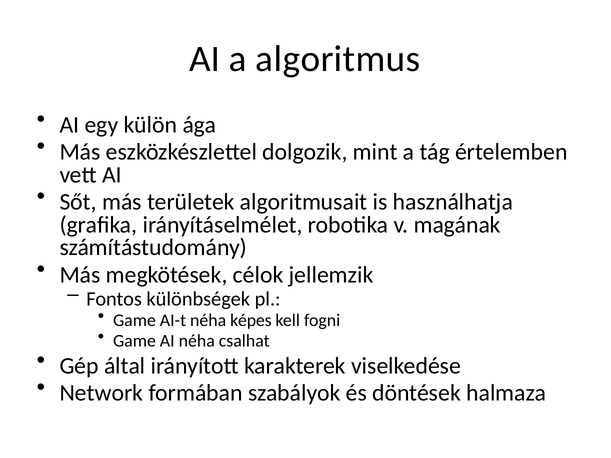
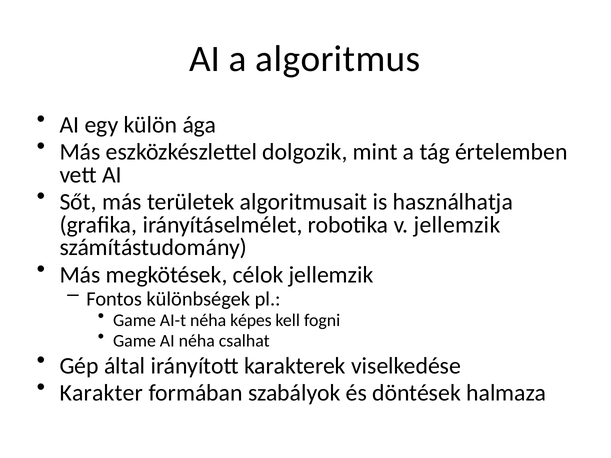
v magának: magának -> jellemzik
Network: Network -> Karakter
